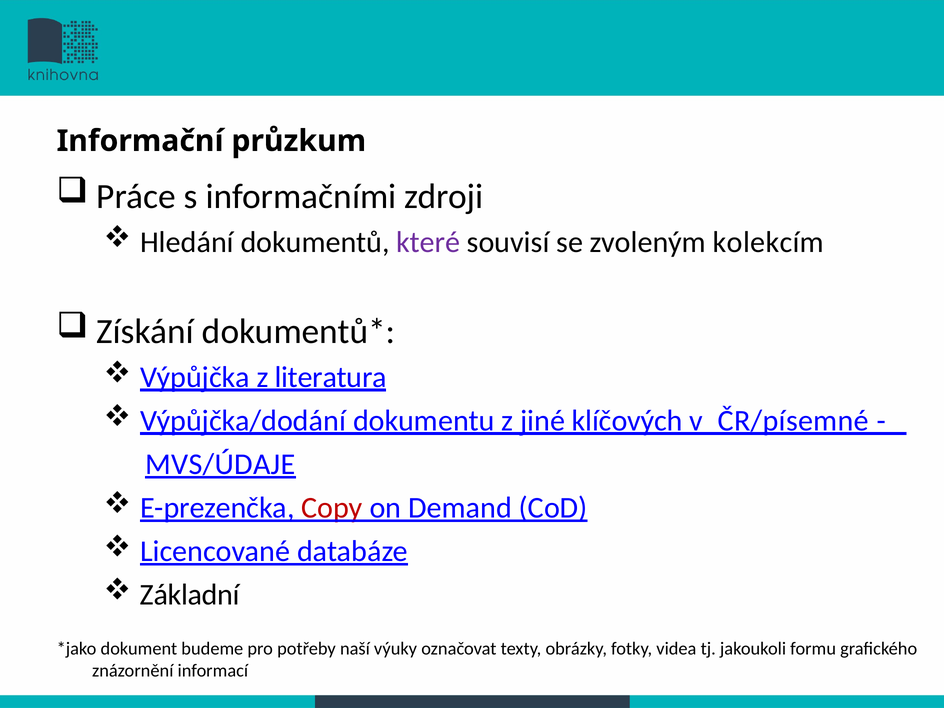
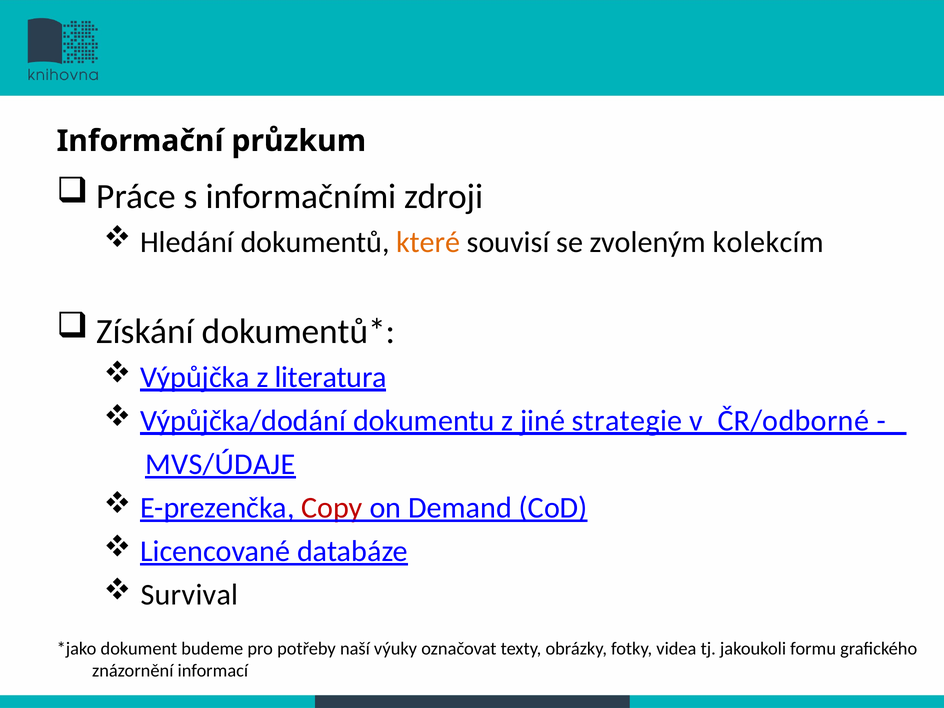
které colour: purple -> orange
klíčových: klíčových -> strategie
ČR/písemné: ČR/písemné -> ČR/odborné
Základní: Základní -> Survival
